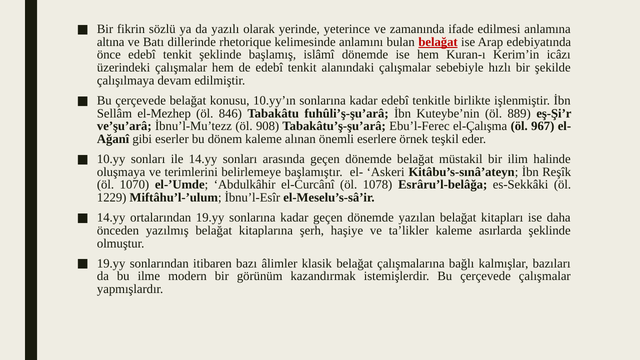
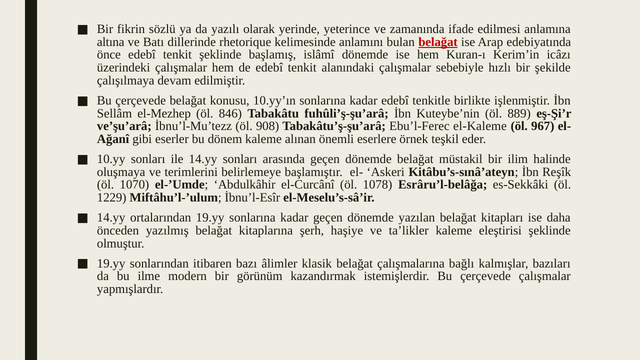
el-Çalışma: el-Çalışma -> el-Kaleme
asırlarda: asırlarda -> eleştirisi
